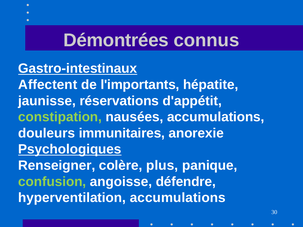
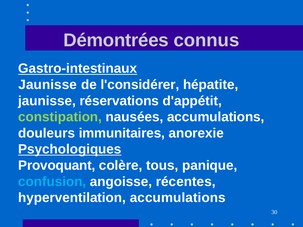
Affectent at (48, 85): Affectent -> Jaunisse
l'importants: l'importants -> l'considérer
Renseigner: Renseigner -> Provoquant
plus: plus -> tous
confusion colour: light green -> light blue
défendre: défendre -> récentes
